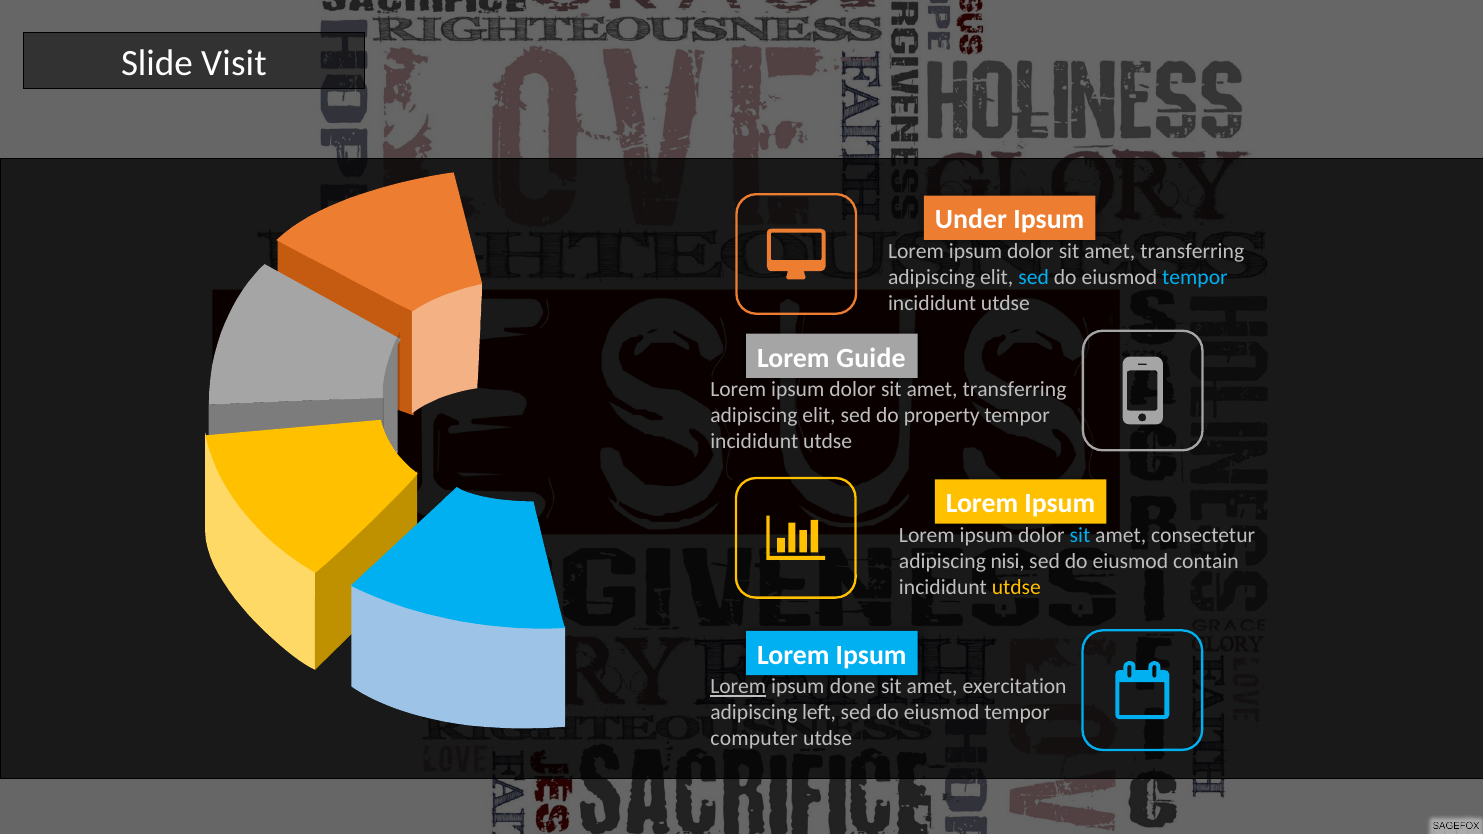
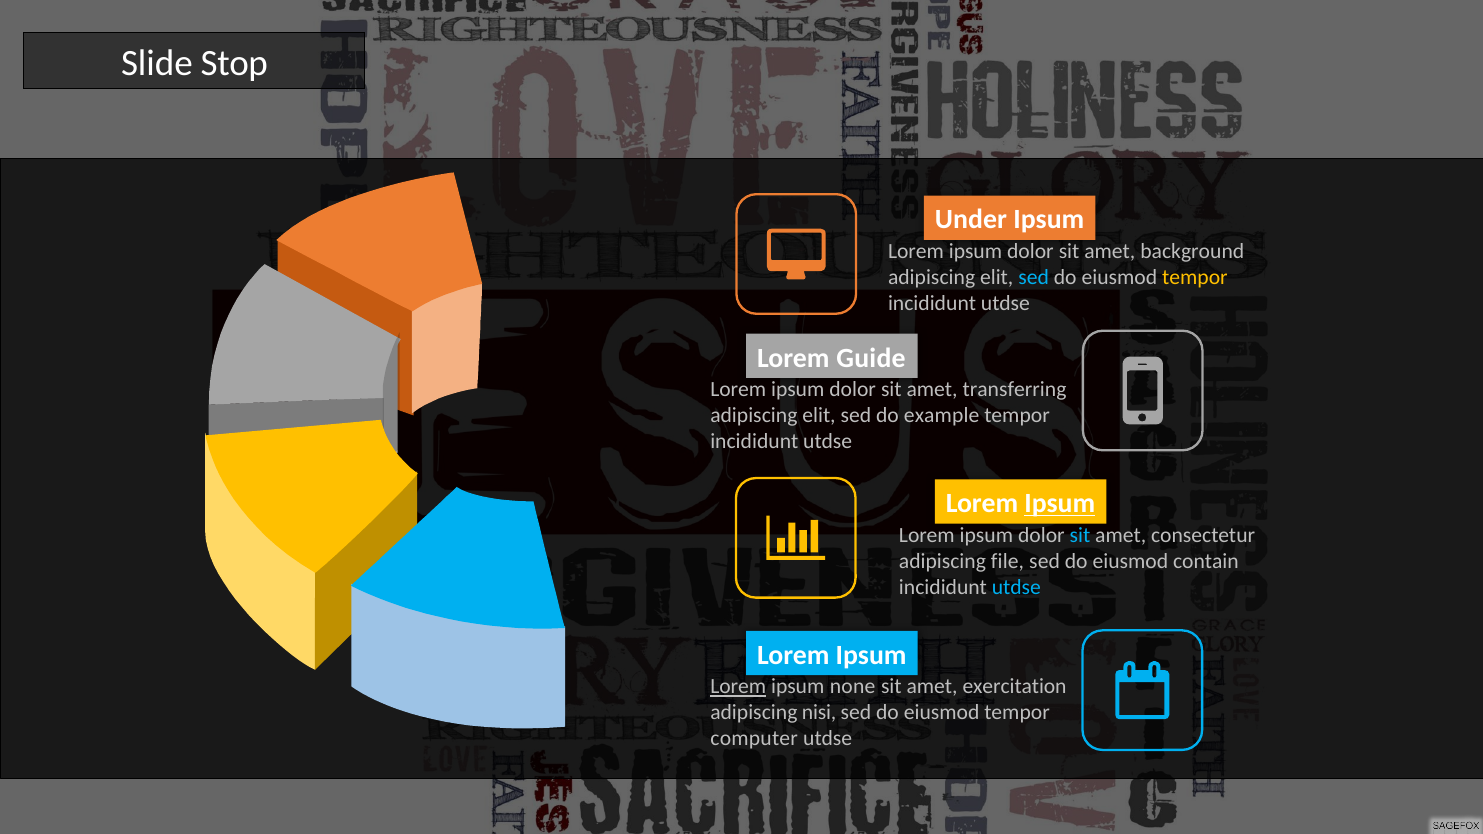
Visit: Visit -> Stop
transferring at (1192, 252): transferring -> background
tempor at (1195, 277) colour: light blue -> yellow
property: property -> example
Ipsum at (1060, 504) underline: none -> present
nisi: nisi -> file
utdse at (1016, 587) colour: yellow -> light blue
done: done -> none
left: left -> nisi
